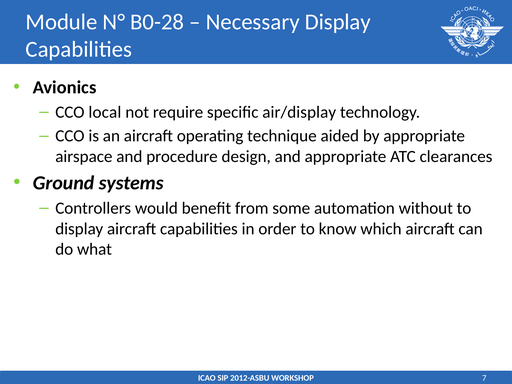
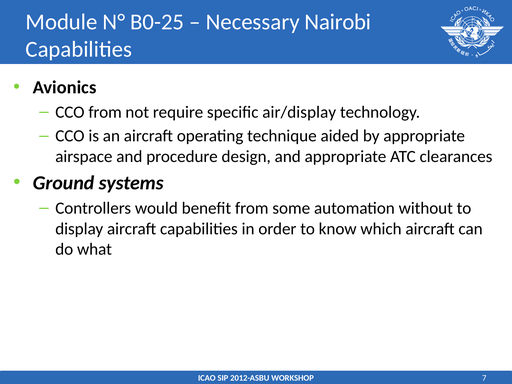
B0-28: B0-28 -> B0-25
Necessary Display: Display -> Nairobi
CCO local: local -> from
